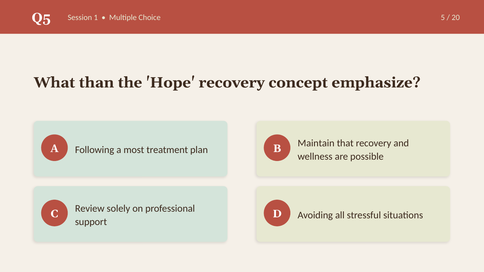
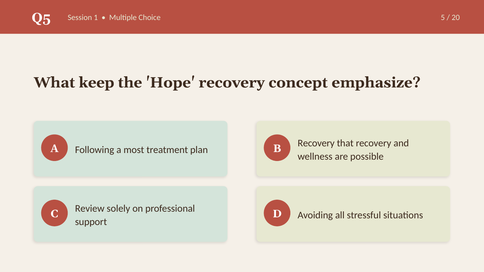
than: than -> keep
Maintain at (316, 143): Maintain -> Recovery
